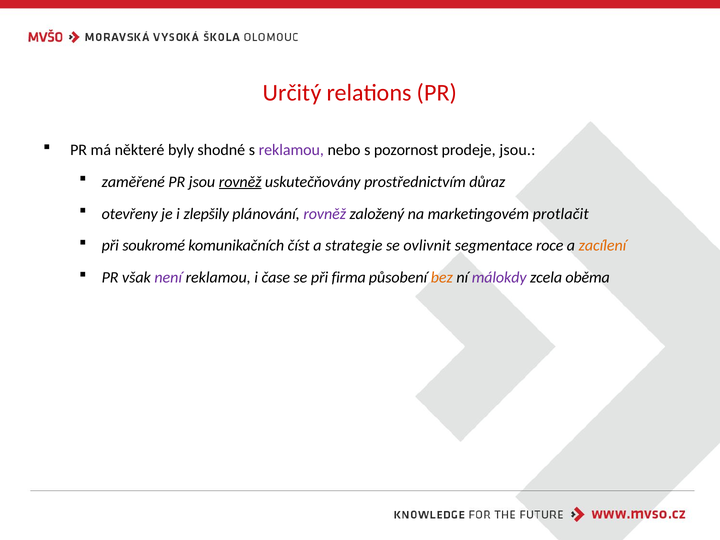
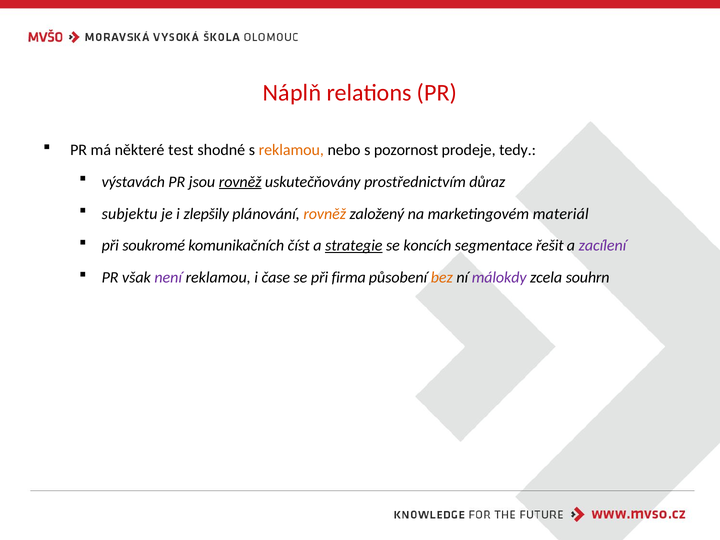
Určitý: Určitý -> Náplň
byly: byly -> test
reklamou at (291, 150) colour: purple -> orange
prodeje jsou: jsou -> tedy
zaměřené: zaměřené -> výstavách
otevřeny: otevřeny -> subjektu
rovněž at (325, 214) colour: purple -> orange
protlačit: protlačit -> materiál
strategie underline: none -> present
ovlivnit: ovlivnit -> koncích
roce: roce -> řešit
zacílení colour: orange -> purple
oběma: oběma -> souhrn
